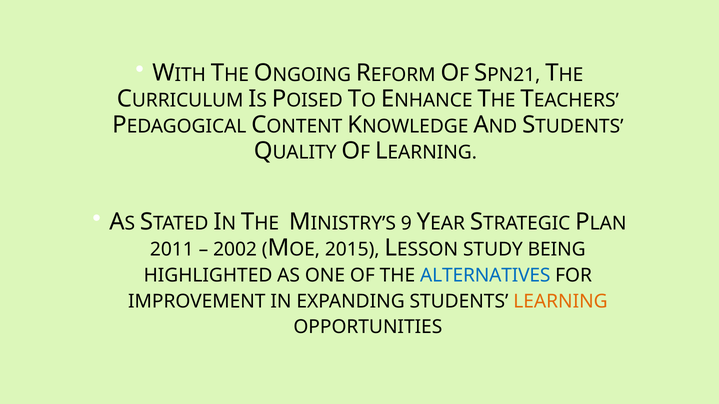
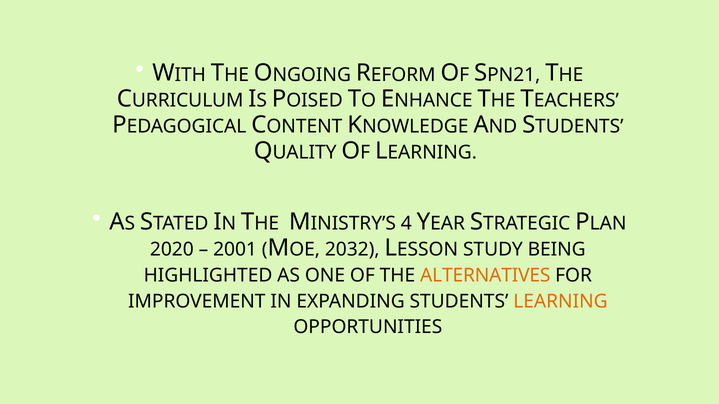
9: 9 -> 4
2011: 2011 -> 2020
2002: 2002 -> 2001
2015: 2015 -> 2032
ALTERNATIVES colour: blue -> orange
